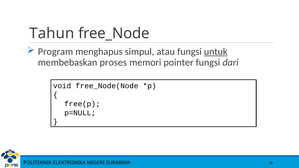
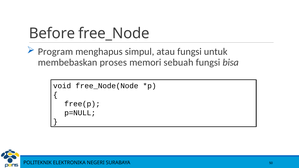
Tahun: Tahun -> Before
untuk underline: present -> none
pointer: pointer -> sebuah
dari: dari -> bisa
